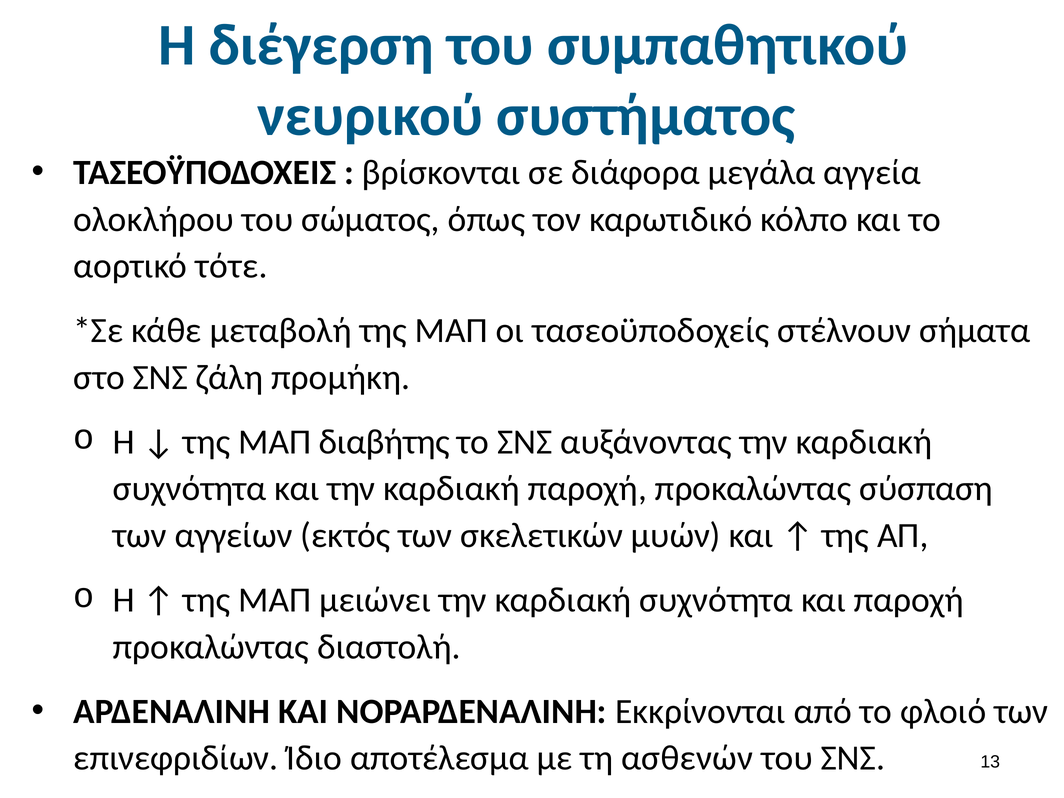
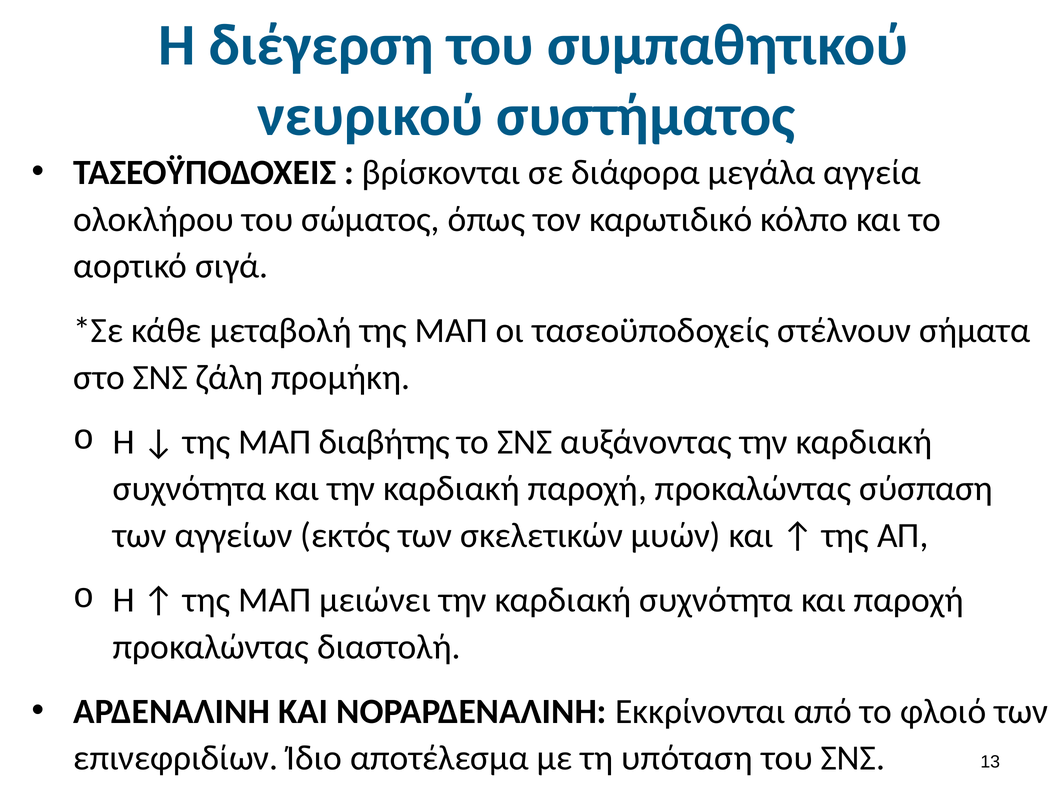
τότε: τότε -> σιγά
ασθενών: ασθενών -> υπόταση
